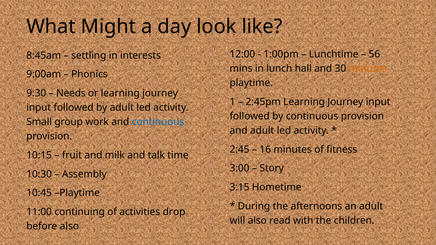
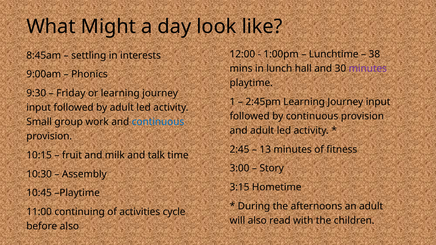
56: 56 -> 38
minutes at (368, 69) colour: orange -> purple
Needs: Needs -> Friday
16: 16 -> 13
drop: drop -> cycle
